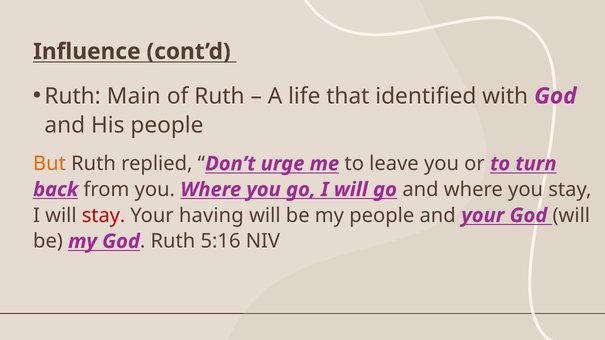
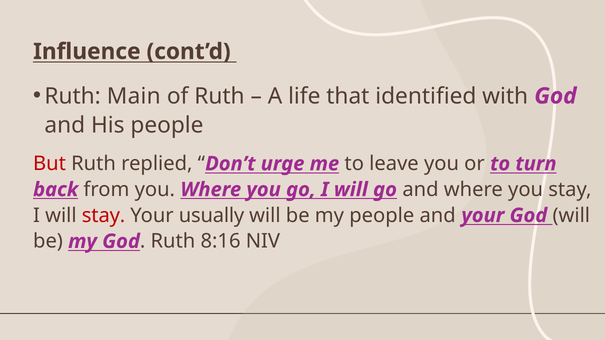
But colour: orange -> red
having: having -> usually
5:16: 5:16 -> 8:16
